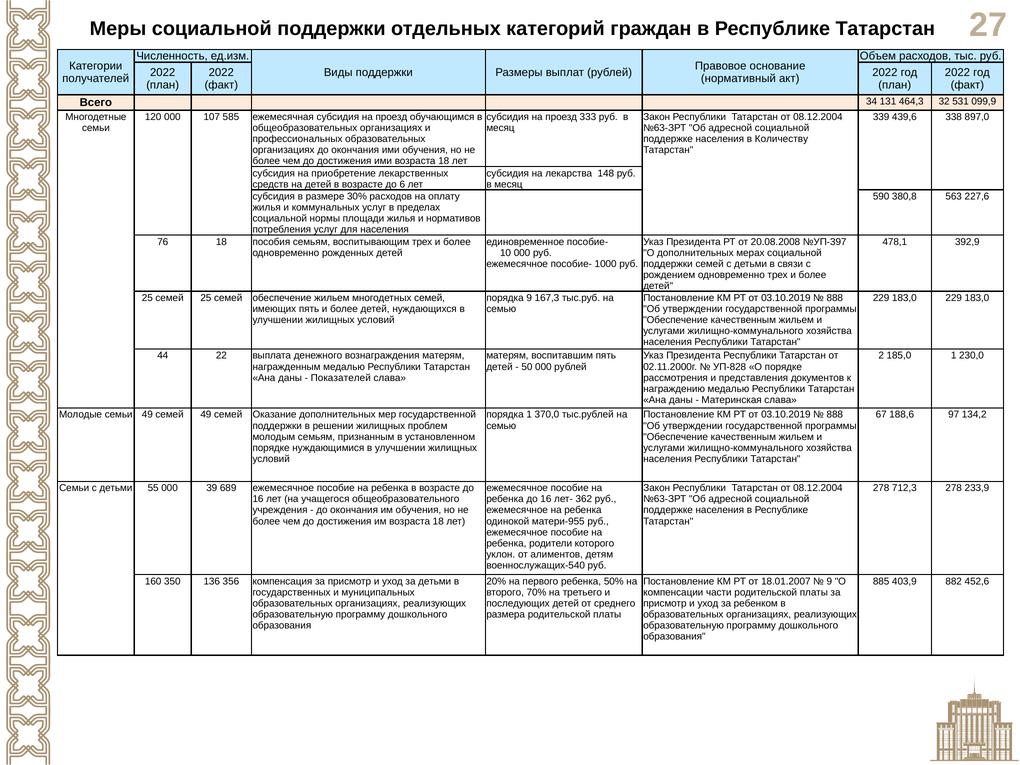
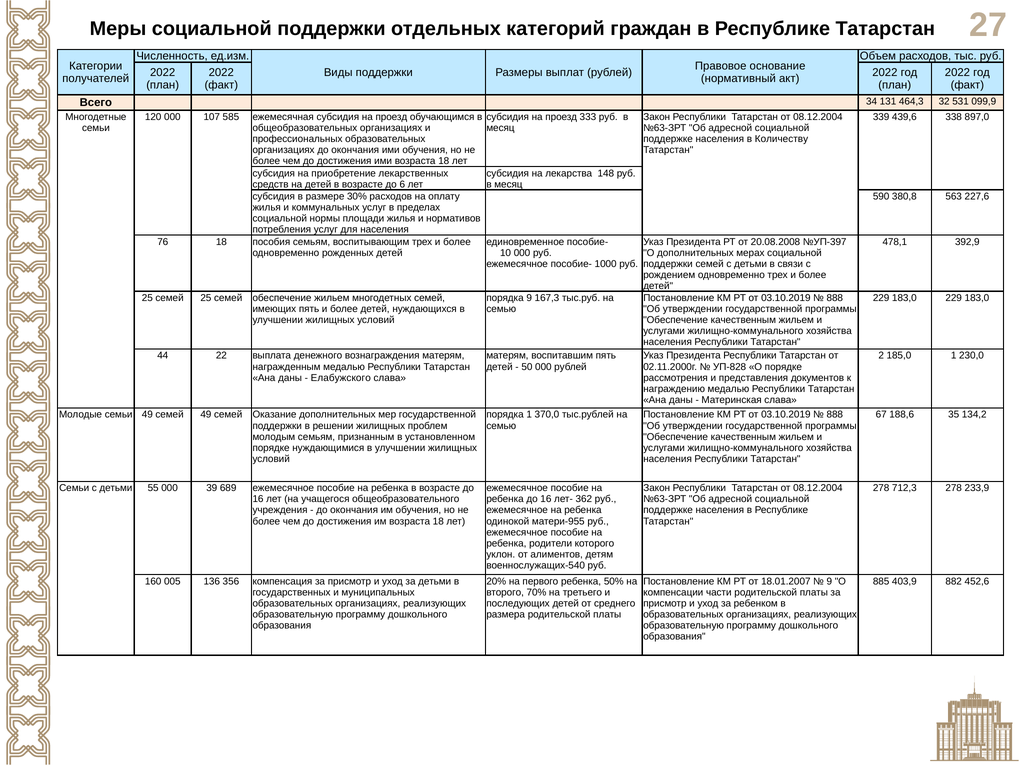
Показателей: Показателей -> Елабужского
97: 97 -> 35
350: 350 -> 005
